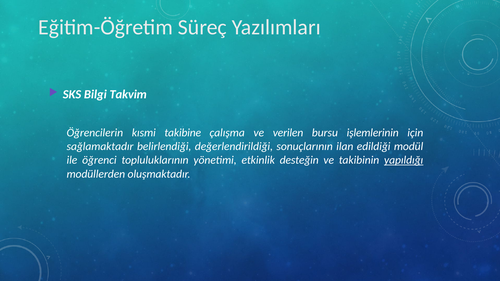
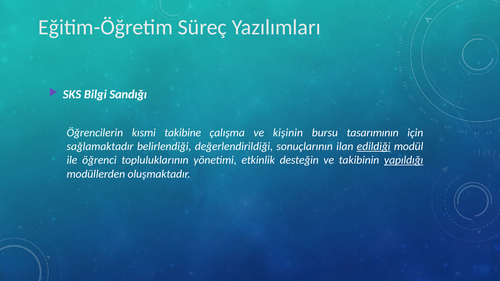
Takvim: Takvim -> Sandığı
verilen: verilen -> kişinin
işlemlerinin: işlemlerinin -> tasarımının
edildiği underline: none -> present
